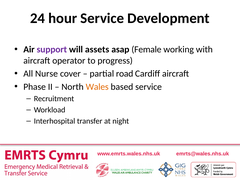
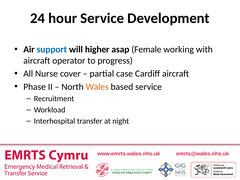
support colour: purple -> blue
assets: assets -> higher
road: road -> case
